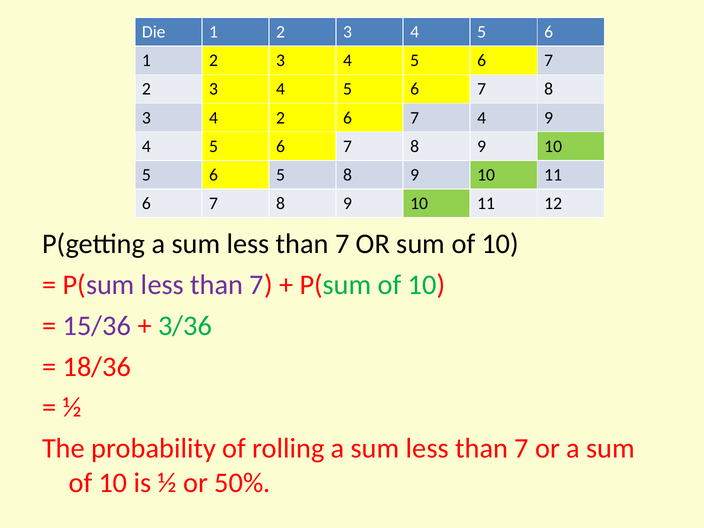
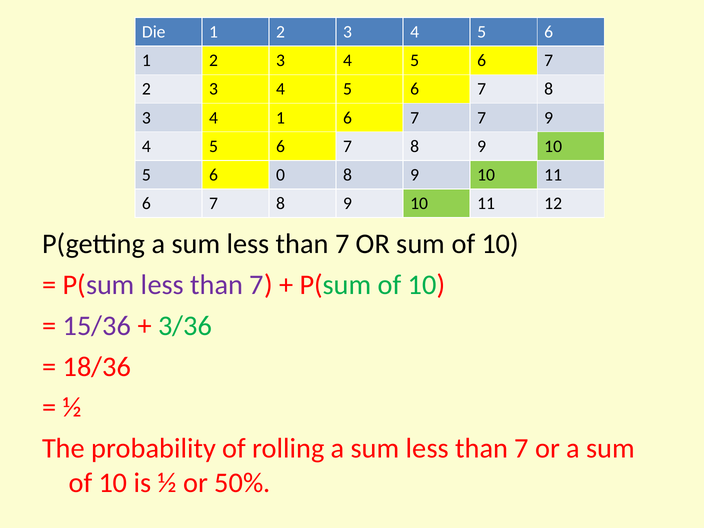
4 2: 2 -> 1
7 4: 4 -> 7
6 5: 5 -> 0
